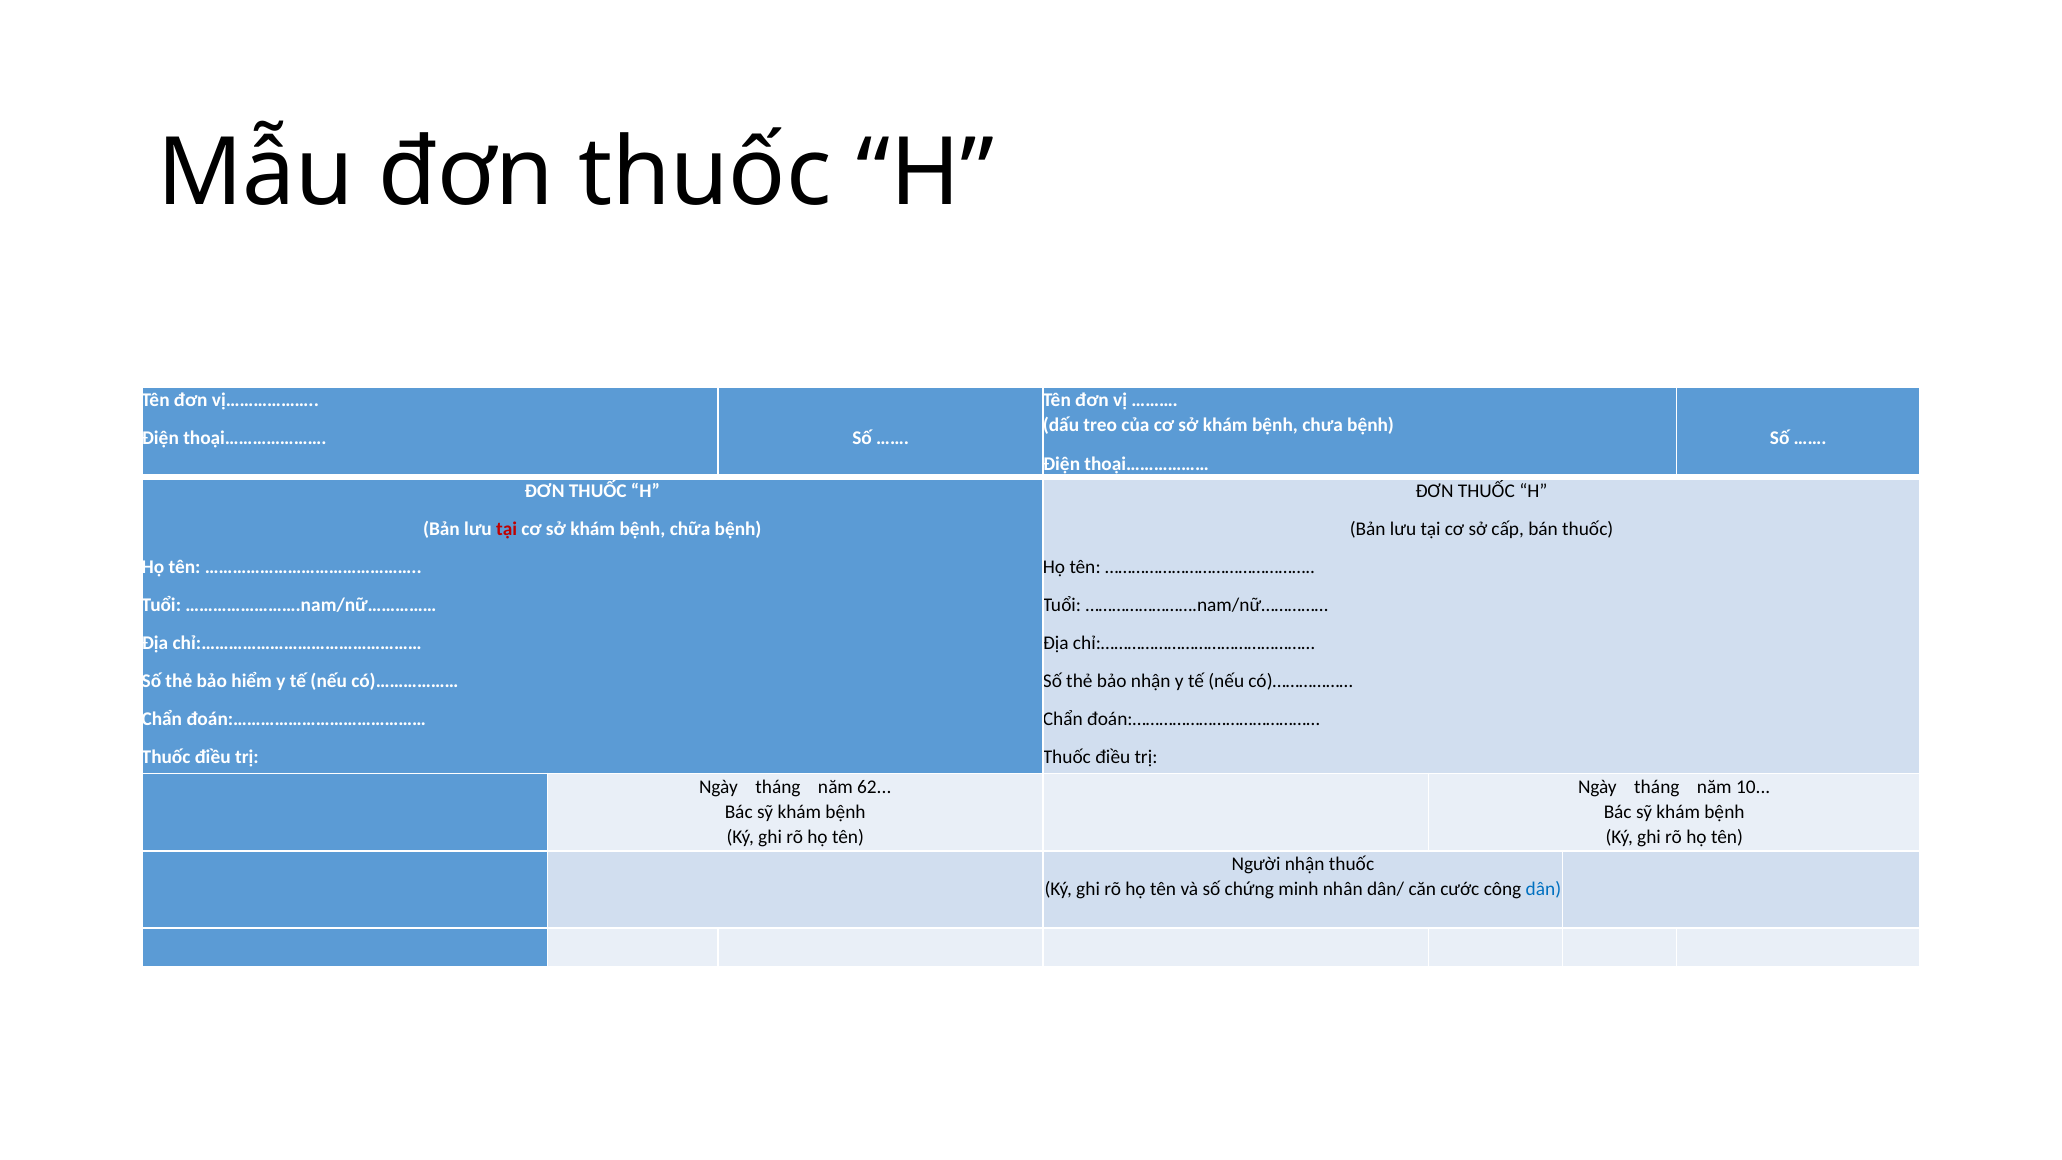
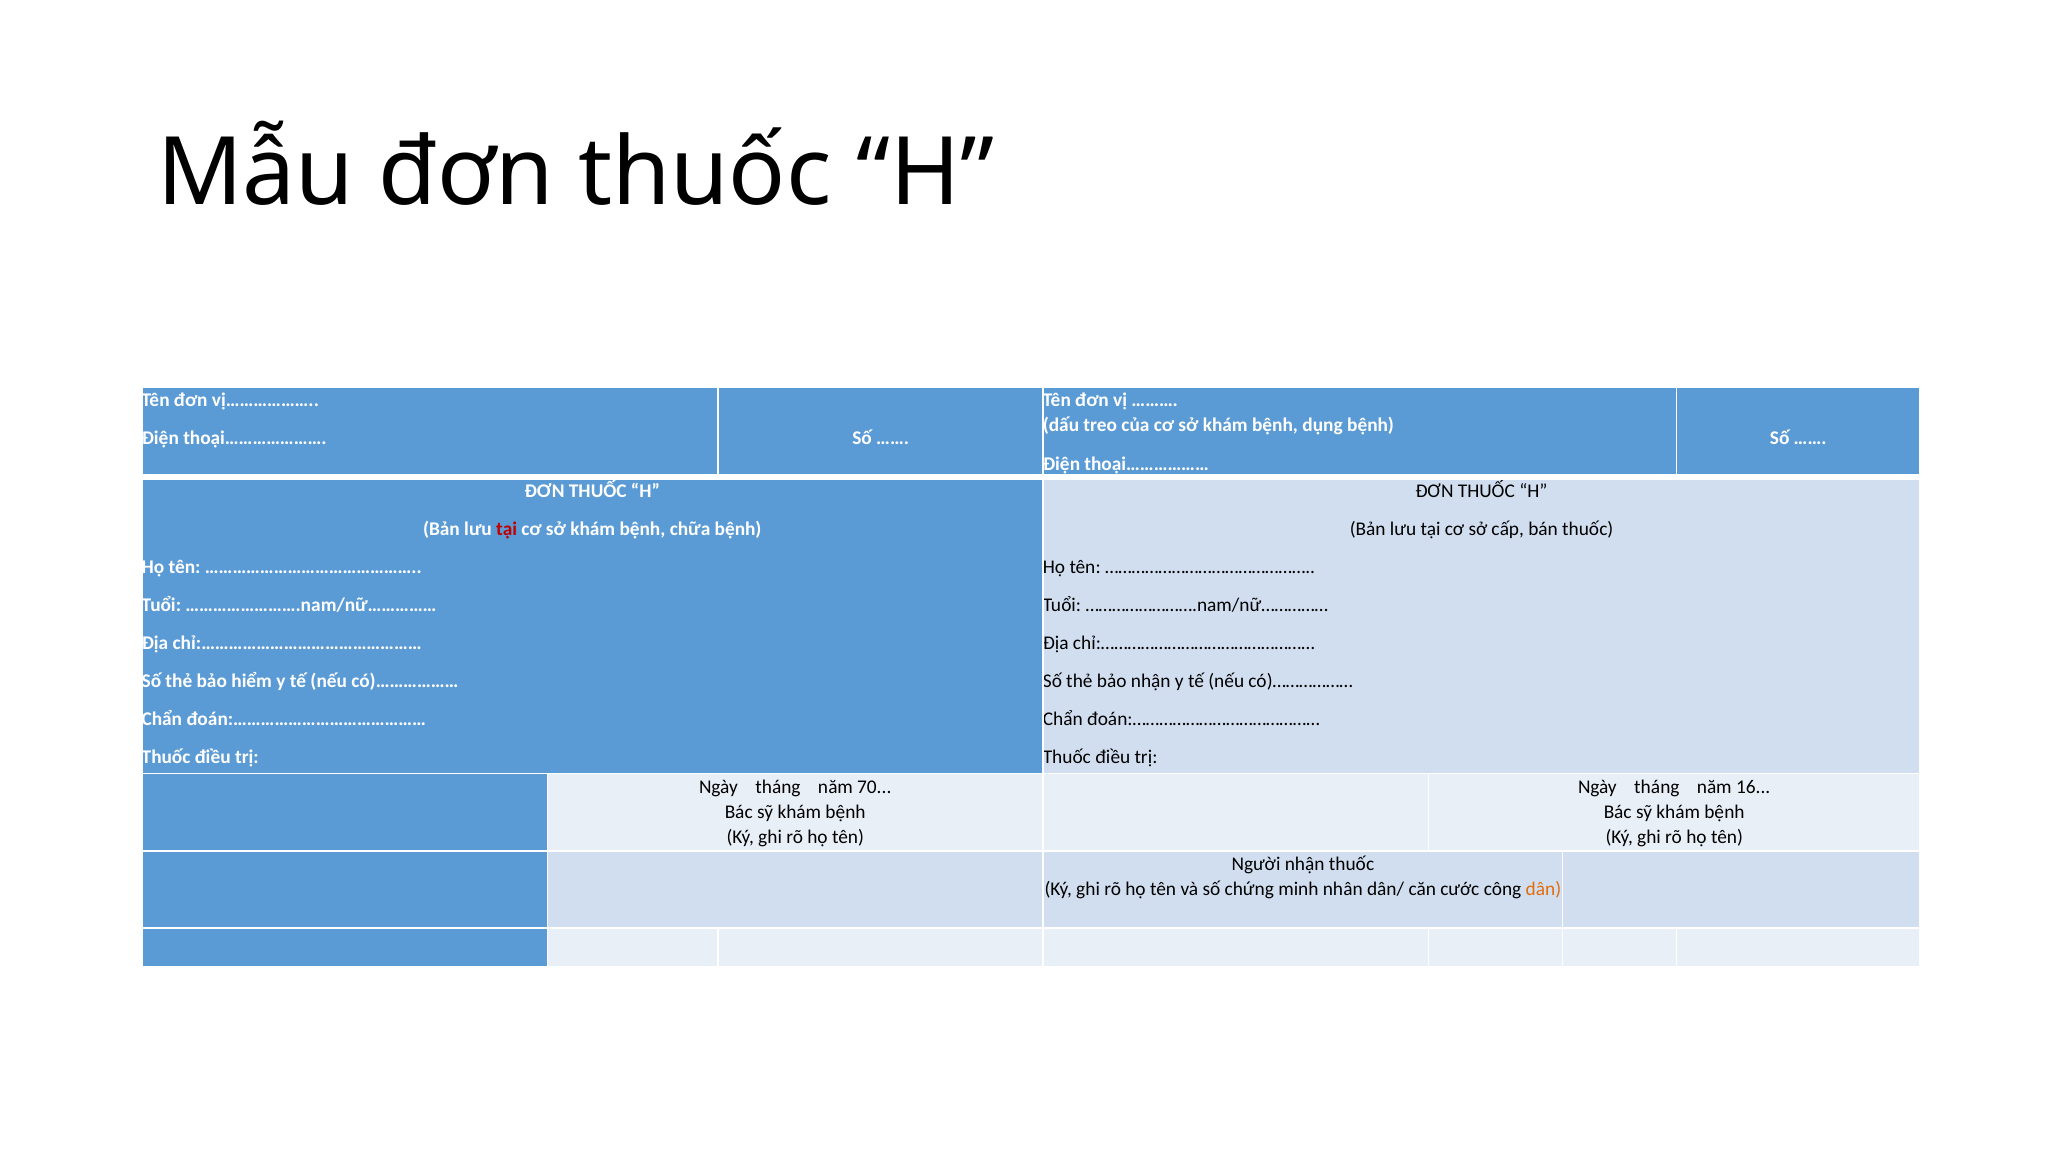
chưa: chưa -> dụng
62: 62 -> 70
10: 10 -> 16
dân colour: blue -> orange
